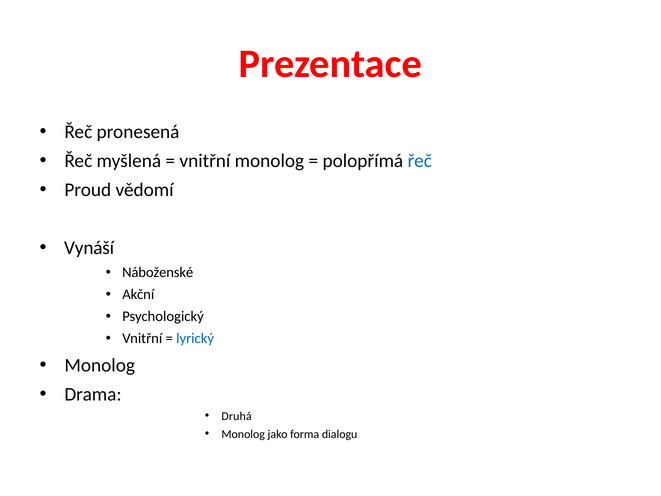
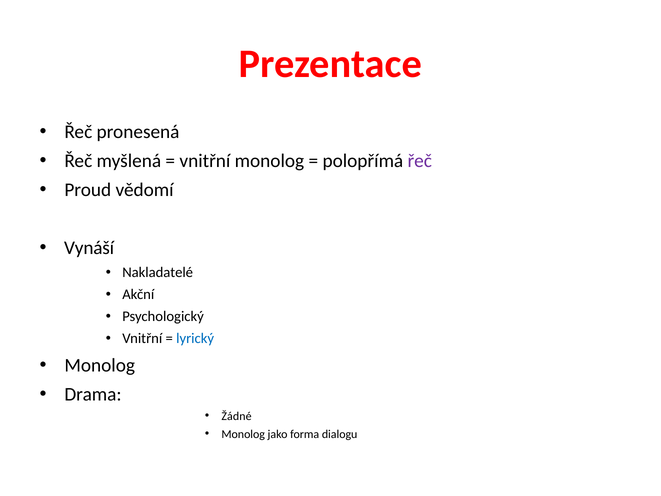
řeč at (420, 161) colour: blue -> purple
Náboženské: Náboženské -> Nakladatelé
Druhá: Druhá -> Žádné
